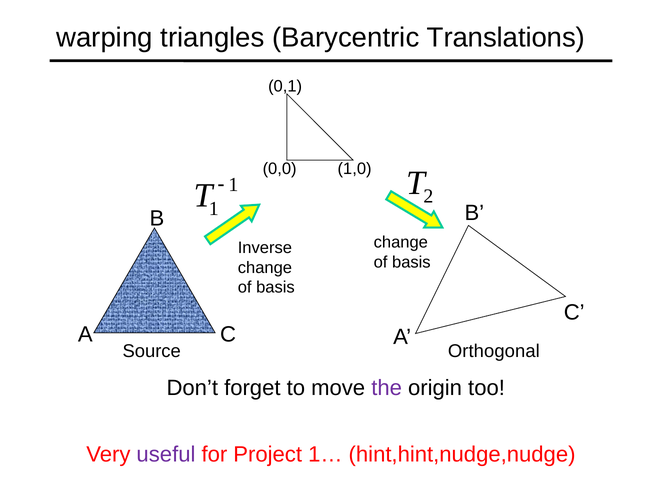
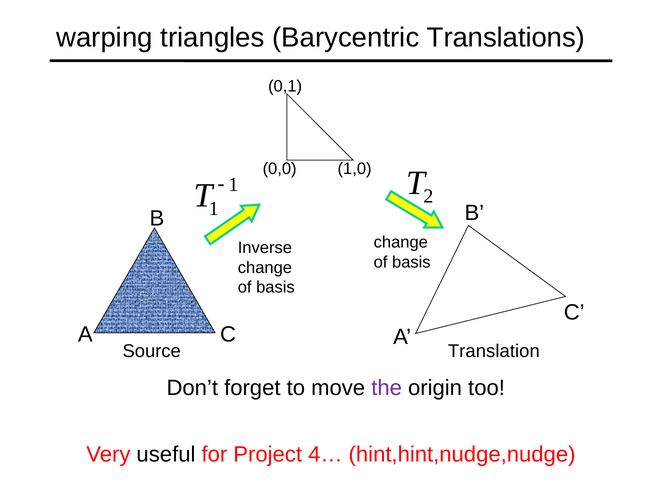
Orthogonal: Orthogonal -> Translation
useful colour: purple -> black
1…: 1… -> 4…
